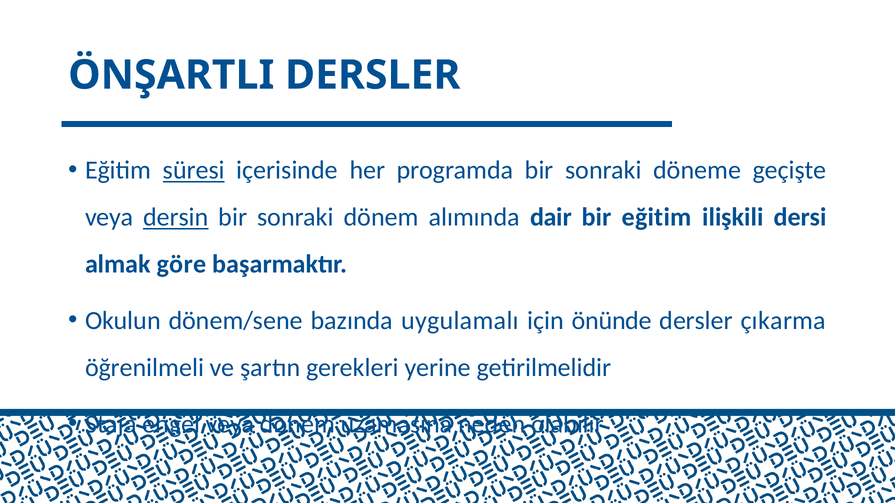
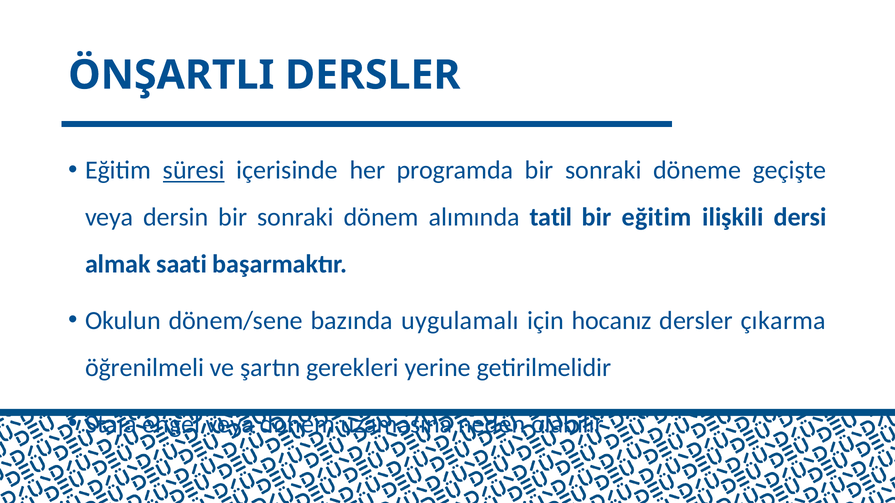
dersin underline: present -> none
dair: dair -> tatil
göre: göre -> saati
önünde: önünde -> hocanız
